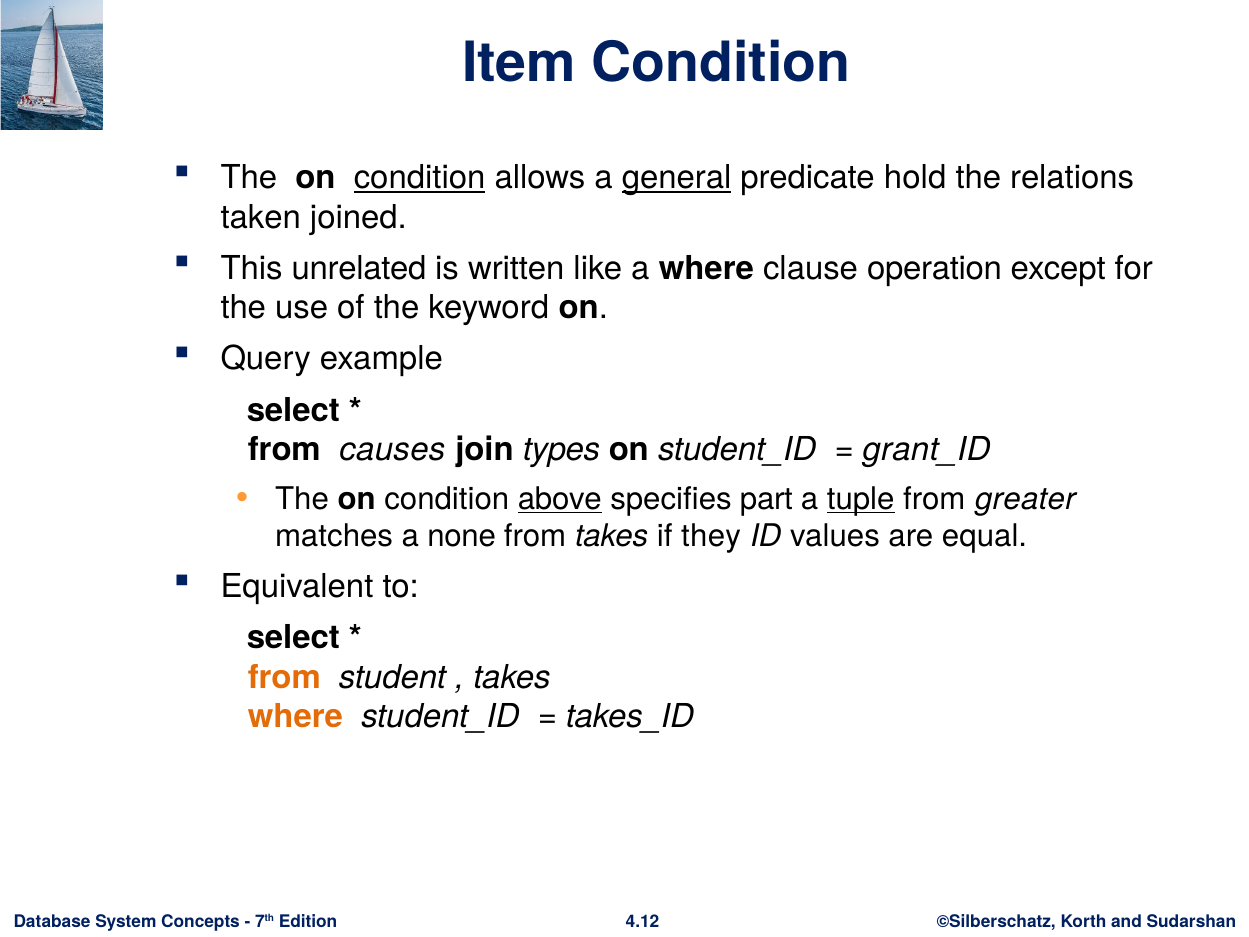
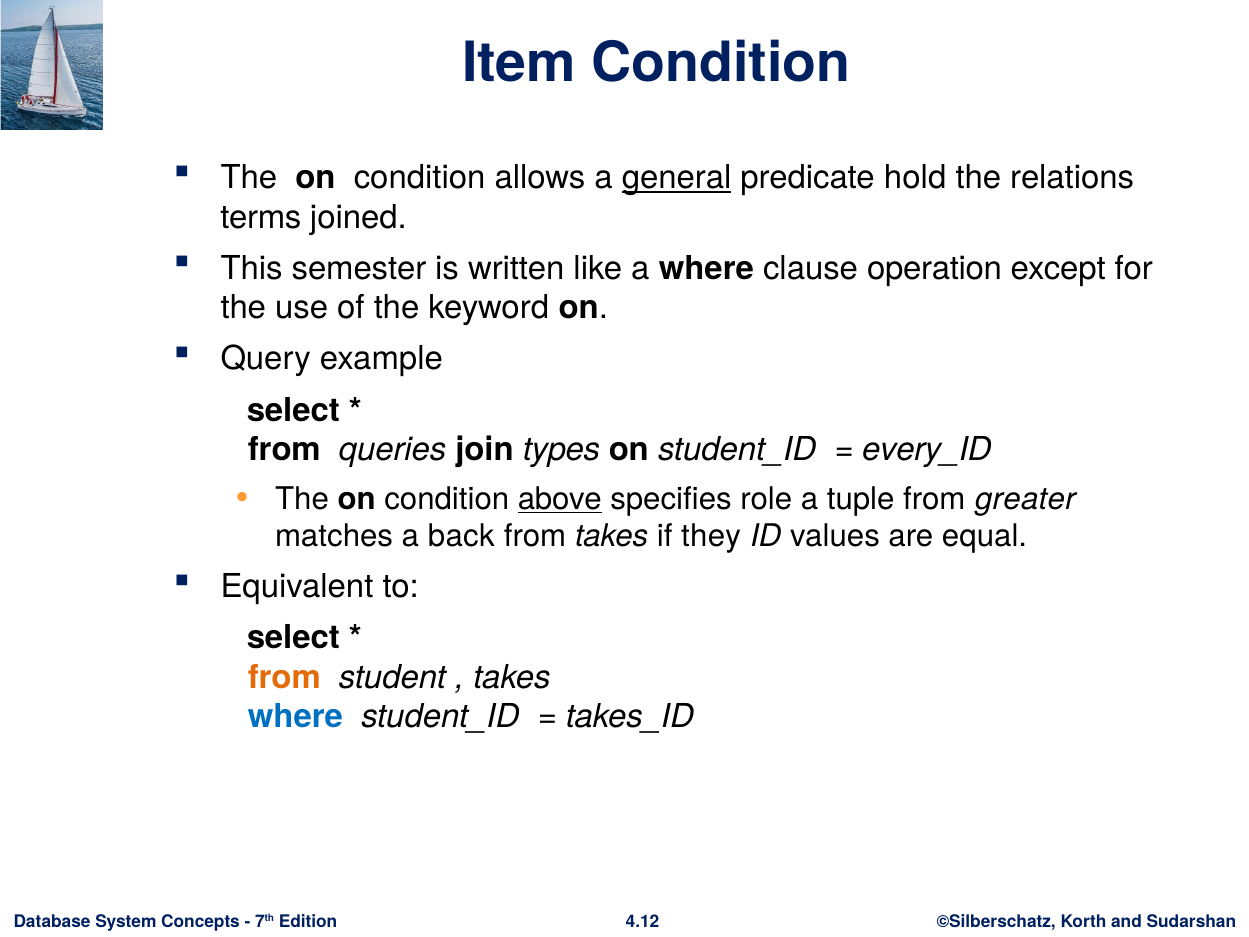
condition at (420, 178) underline: present -> none
taken: taken -> terms
unrelated: unrelated -> semester
causes: causes -> queries
grant_ID: grant_ID -> every_ID
part: part -> role
tuple underline: present -> none
none: none -> back
where at (295, 717) colour: orange -> blue
